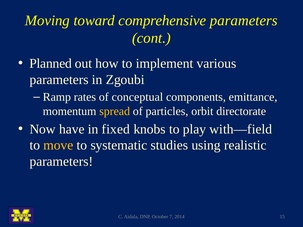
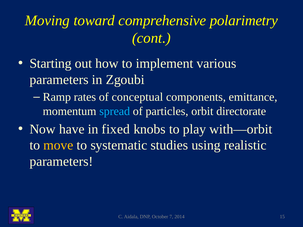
comprehensive parameters: parameters -> polarimetry
Planned: Planned -> Starting
spread colour: yellow -> light blue
with—field: with—field -> with—orbit
